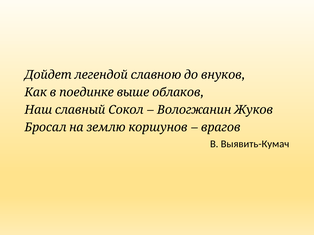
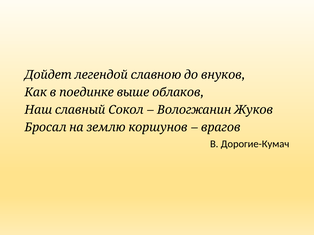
Выявить-Кумач: Выявить-Кумач -> Дорогие-Кумач
